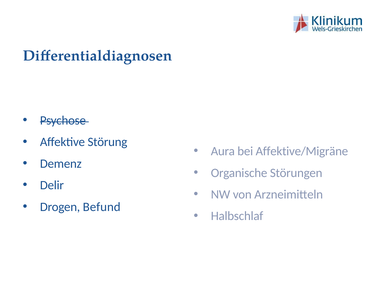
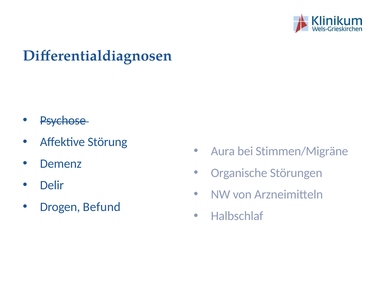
Affektive/Migräne: Affektive/Migräne -> Stimmen/Migräne
